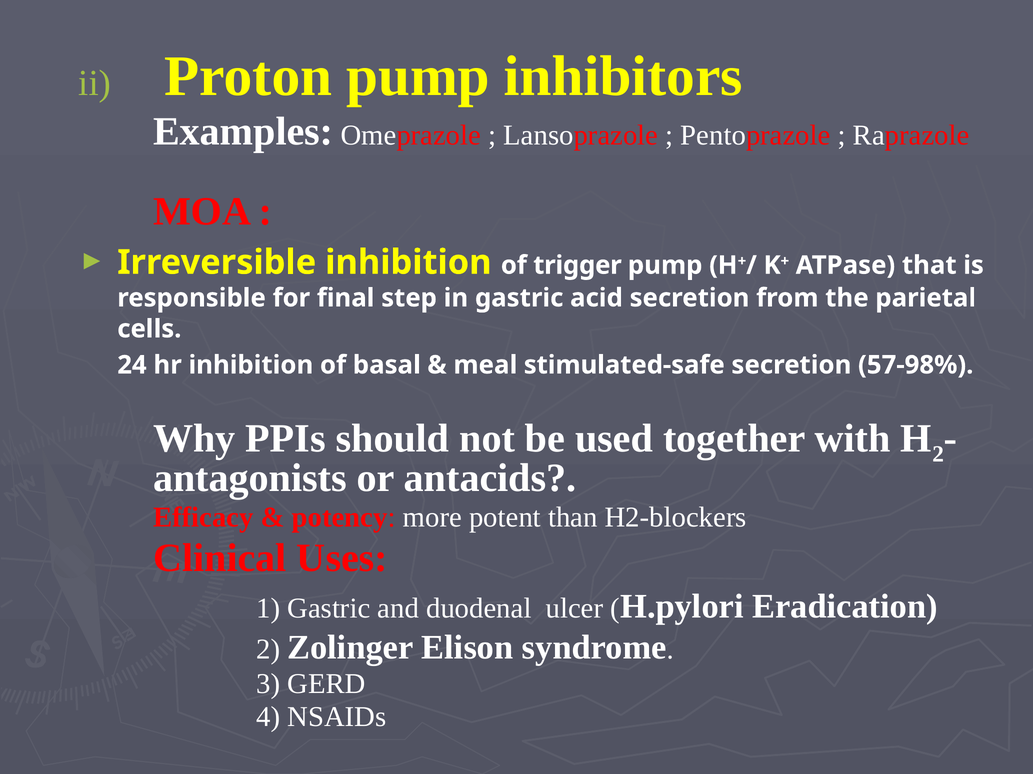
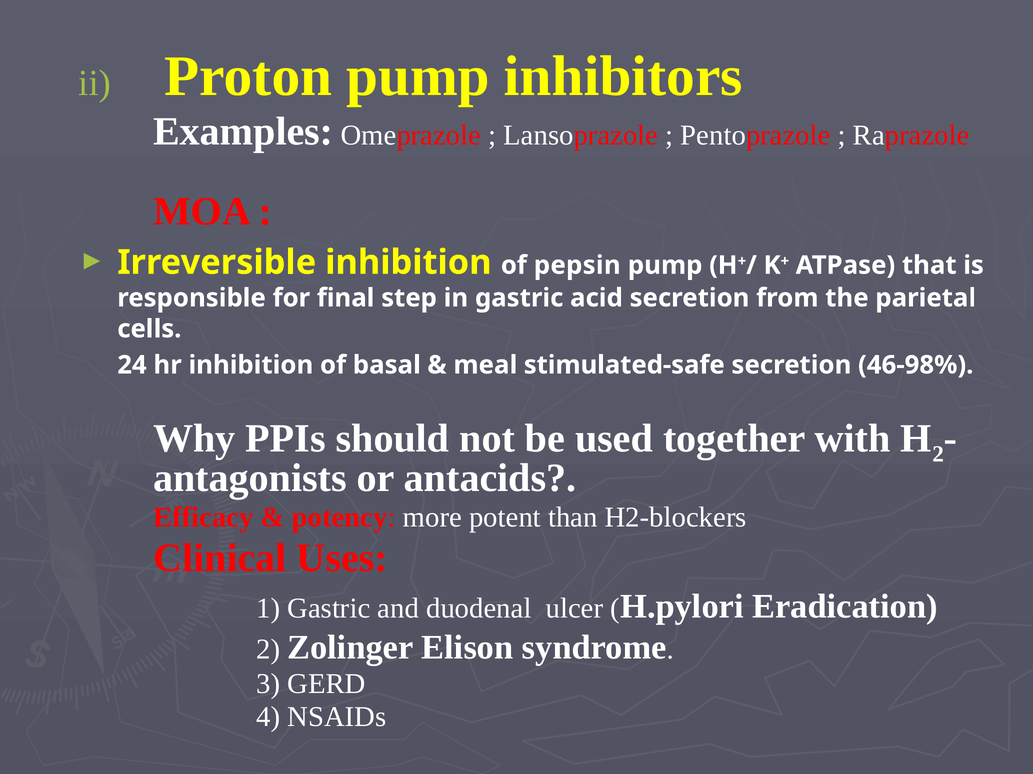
trigger: trigger -> pepsin
57-98%: 57-98% -> 46-98%
